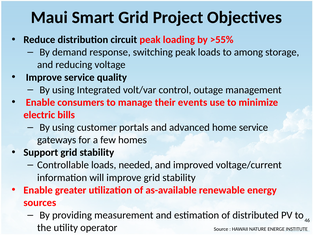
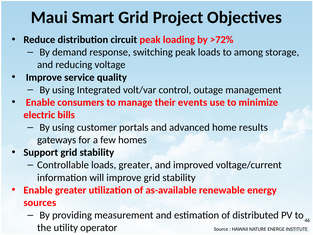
>55%: >55% -> >72%
home service: service -> results
loads needed: needed -> greater
